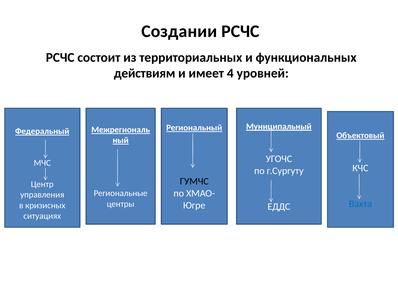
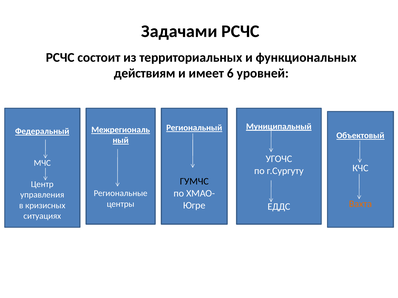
Создании: Создании -> Задачами
4: 4 -> 6
Вахта colour: blue -> orange
